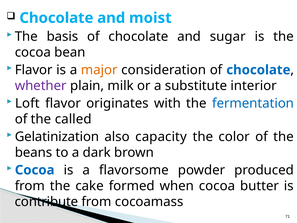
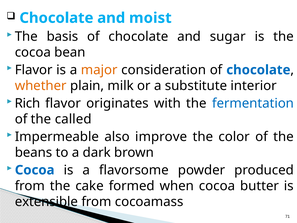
whether colour: purple -> orange
Loft: Loft -> Rich
Gelatinization: Gelatinization -> Impermeable
capacity: capacity -> improve
contribute: contribute -> extensible
